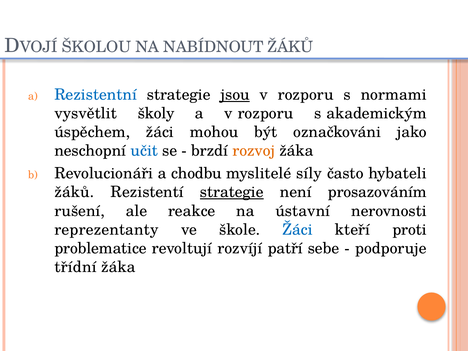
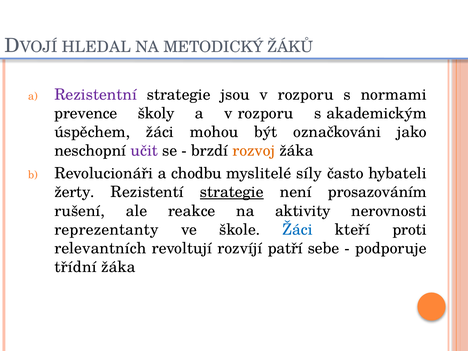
ŠKOLOU: ŠKOLOU -> HLEDAL
NABÍDNOUT: NABÍDNOUT -> METODICKÝ
Rezistentní colour: blue -> purple
jsou underline: present -> none
vysvětlit: vysvětlit -> prevence
učit colour: blue -> purple
žáků at (74, 192): žáků -> žerty
ústavní: ústavní -> aktivity
problematice: problematice -> relevantních
